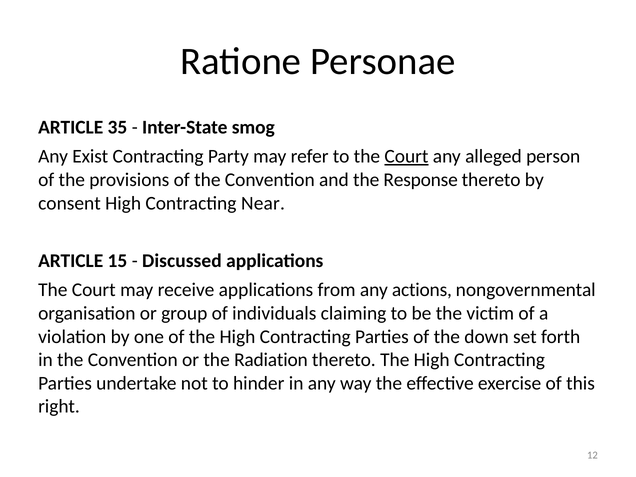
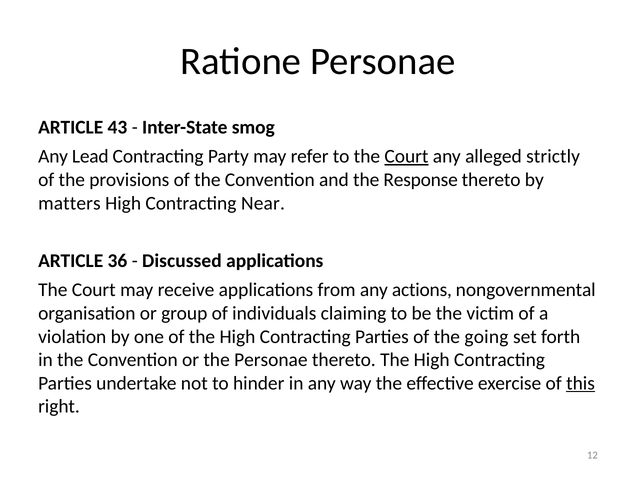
35: 35 -> 43
Exist: Exist -> Lead
person: person -> strictly
consent: consent -> matters
15: 15 -> 36
down: down -> going
the Radiation: Radiation -> Personae
this underline: none -> present
